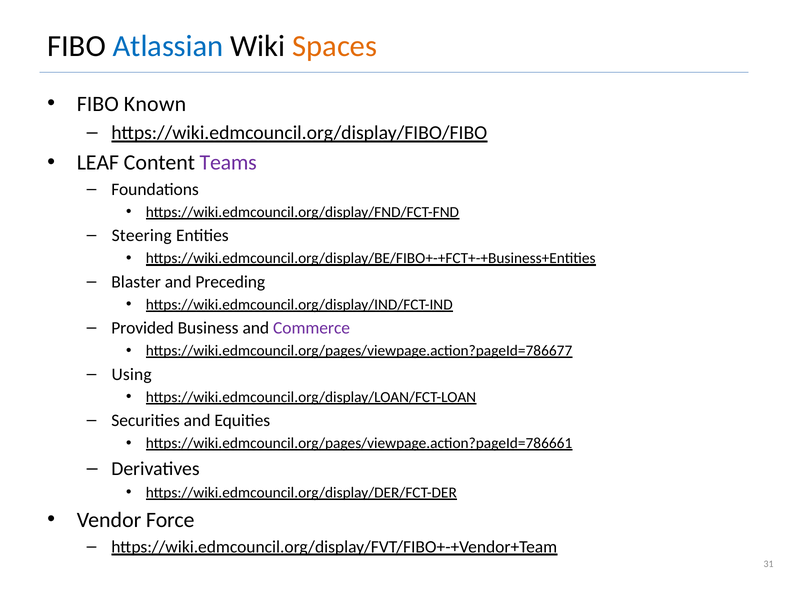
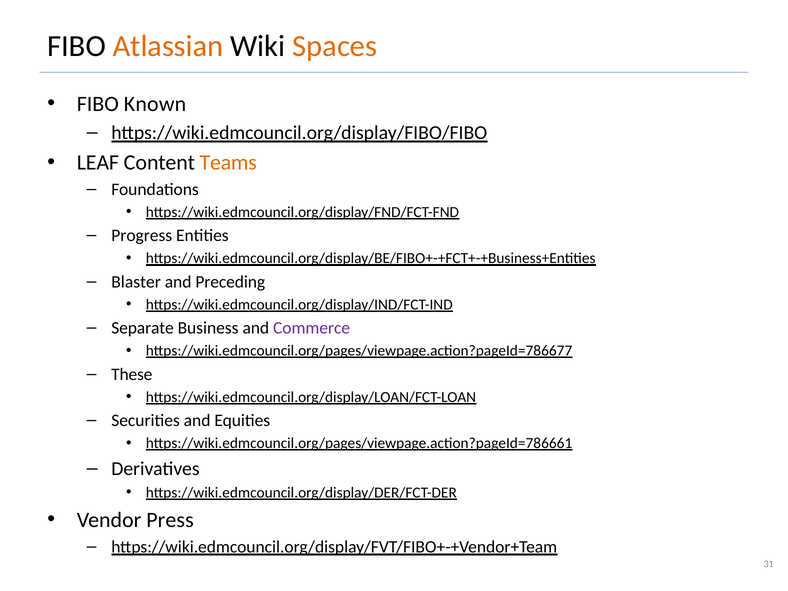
Atlassian colour: blue -> orange
Teams colour: purple -> orange
Steering: Steering -> Progress
Provided: Provided -> Separate
Using: Using -> These
Force: Force -> Press
